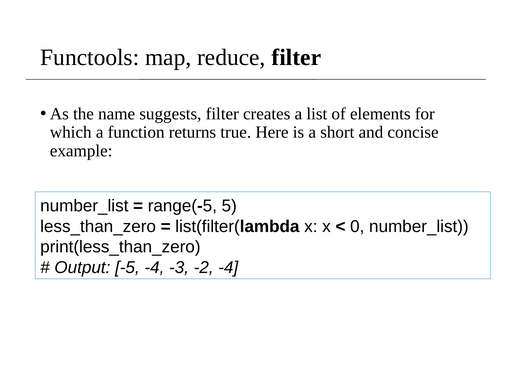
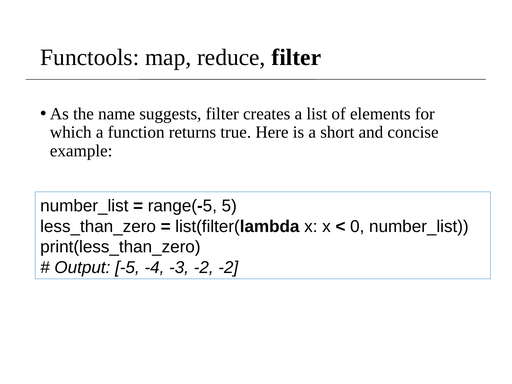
-2 -4: -4 -> -2
